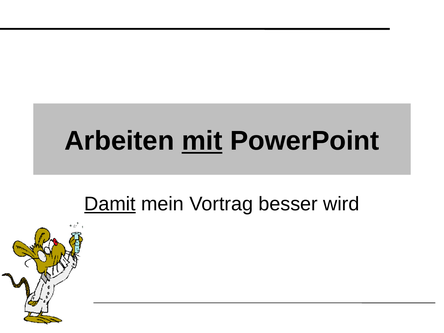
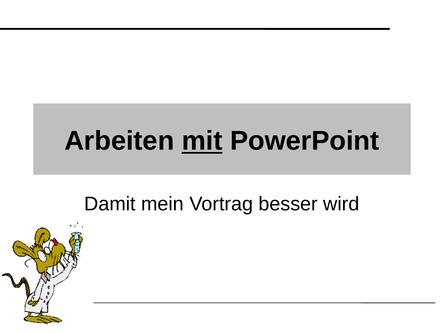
Damit underline: present -> none
